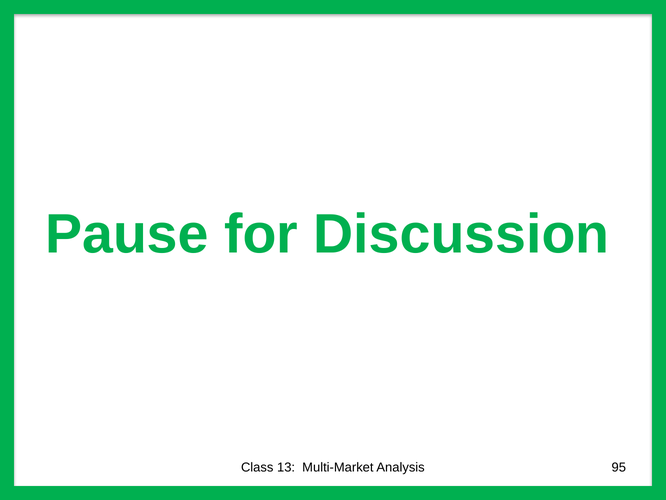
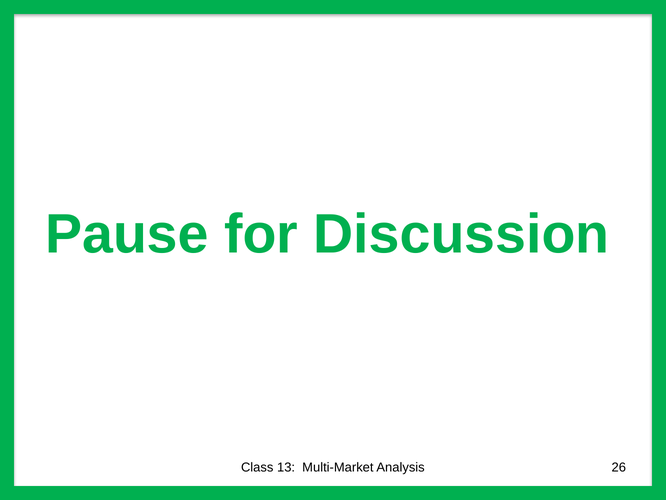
95: 95 -> 26
